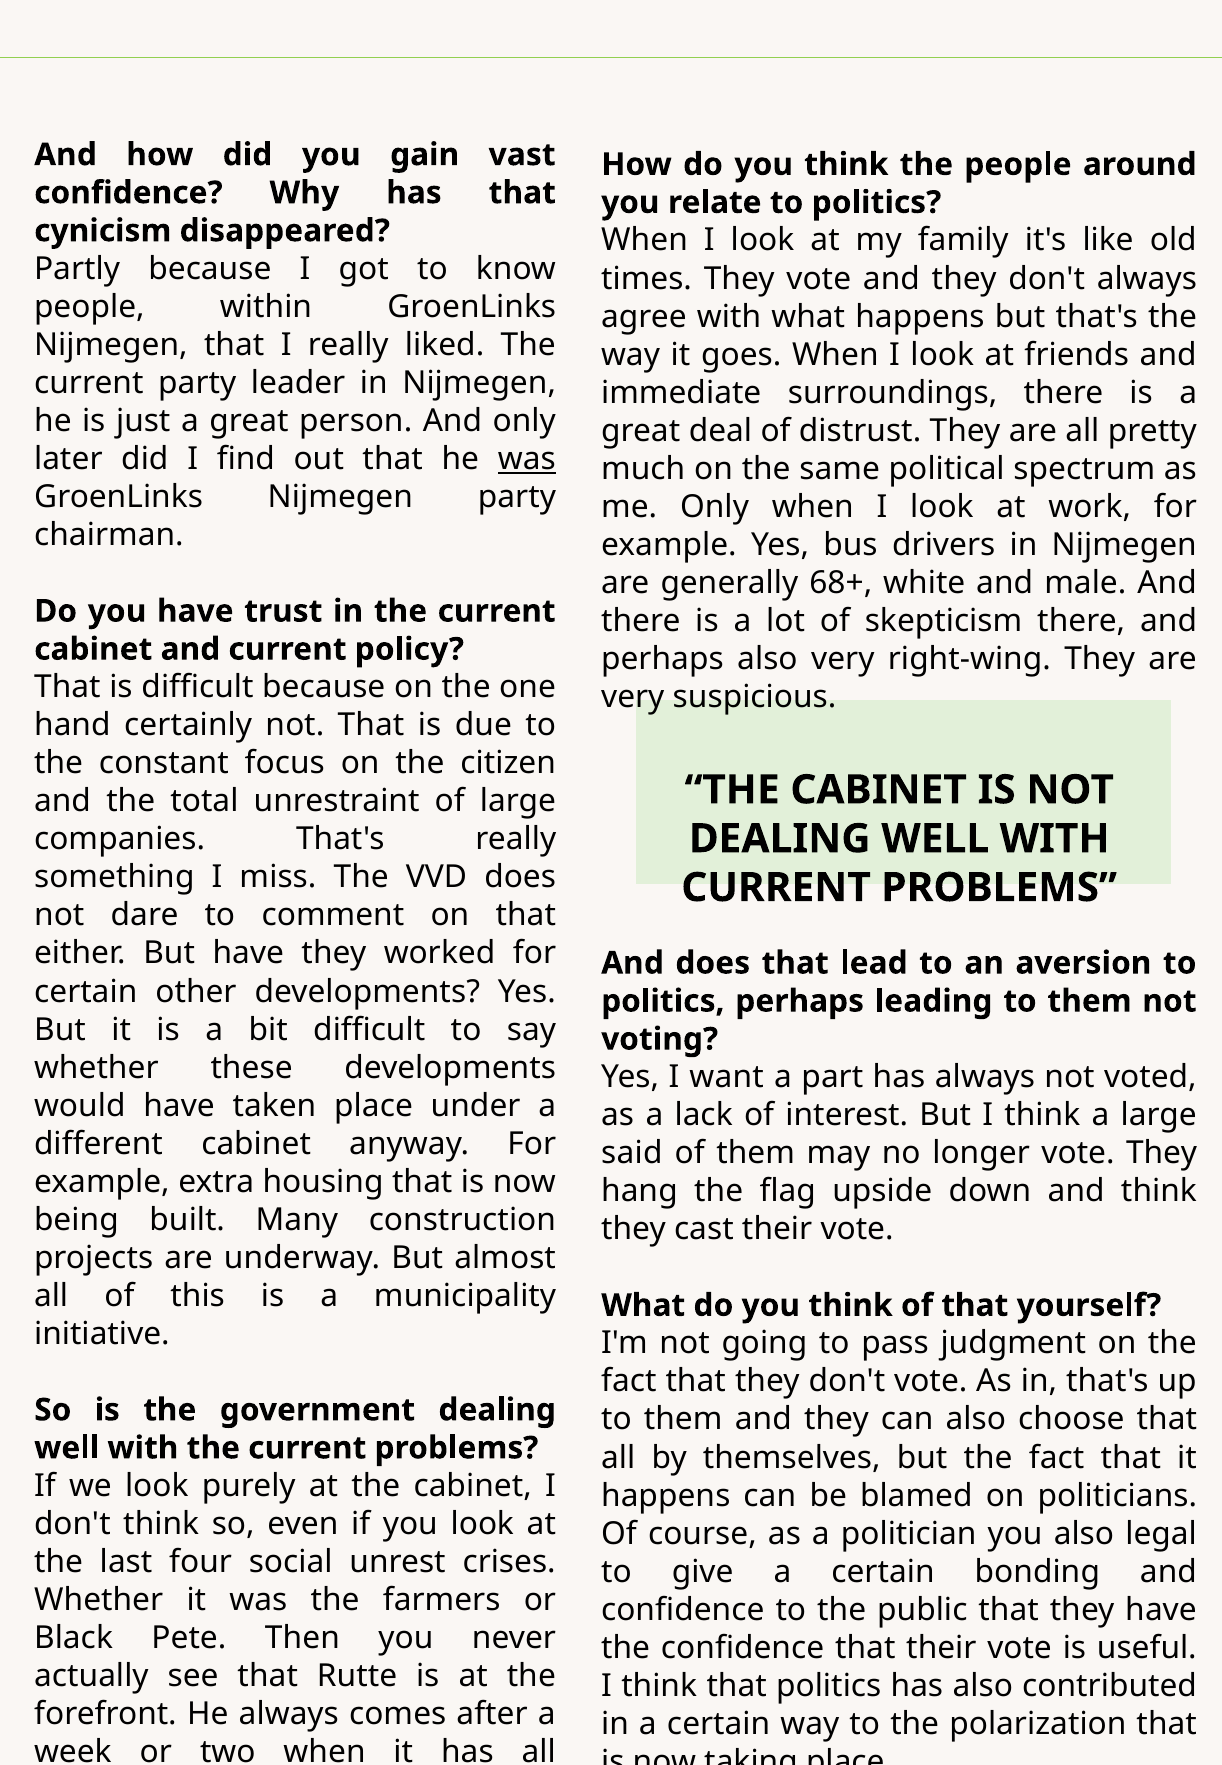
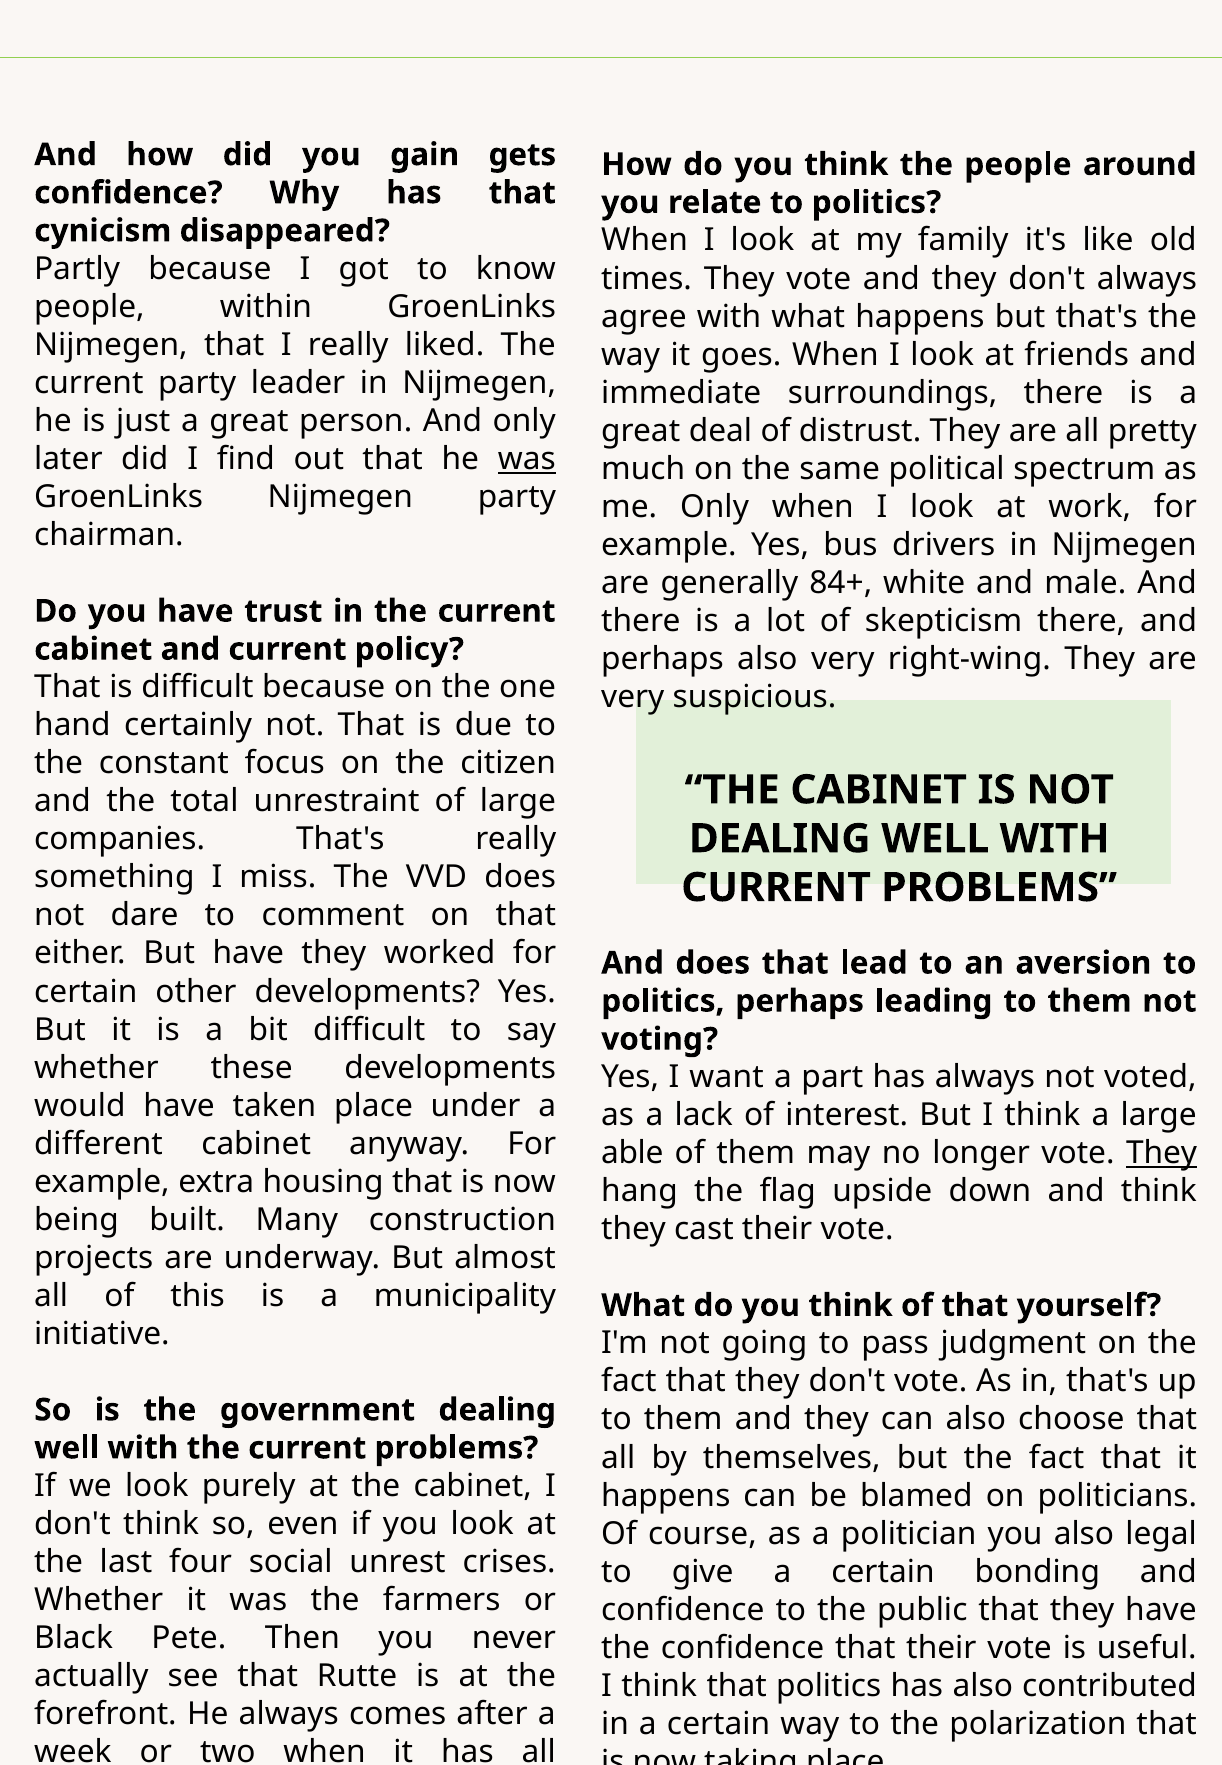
vast: vast -> gets
68+: 68+ -> 84+
said: said -> able
They at (1162, 1153) underline: none -> present
